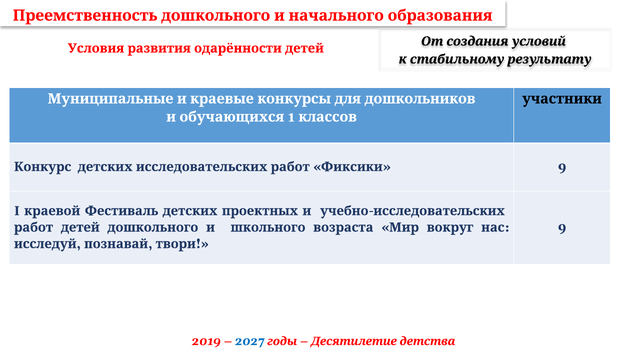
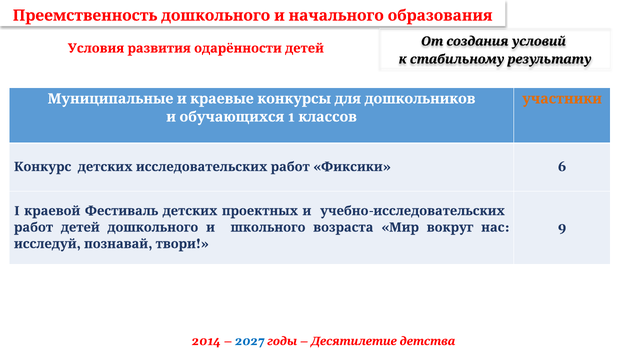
участники colour: black -> orange
Фиксики 9: 9 -> 6
2019: 2019 -> 2014
